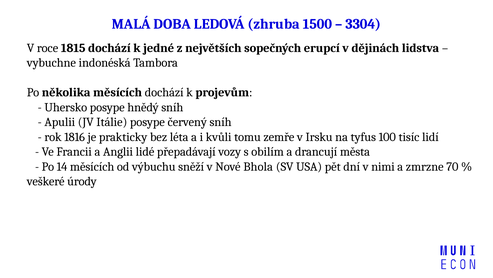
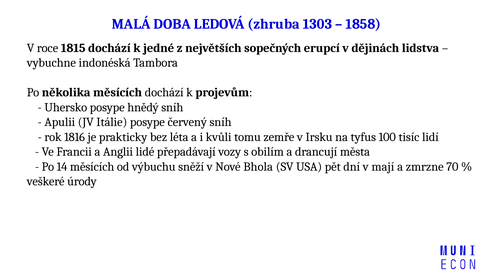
1500: 1500 -> 1303
3304: 3304 -> 1858
nimi: nimi -> mají
